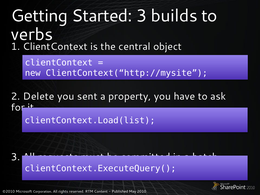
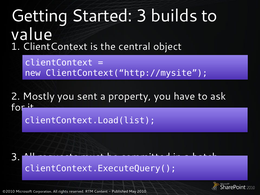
verbs: verbs -> value
Delete: Delete -> Mostly
